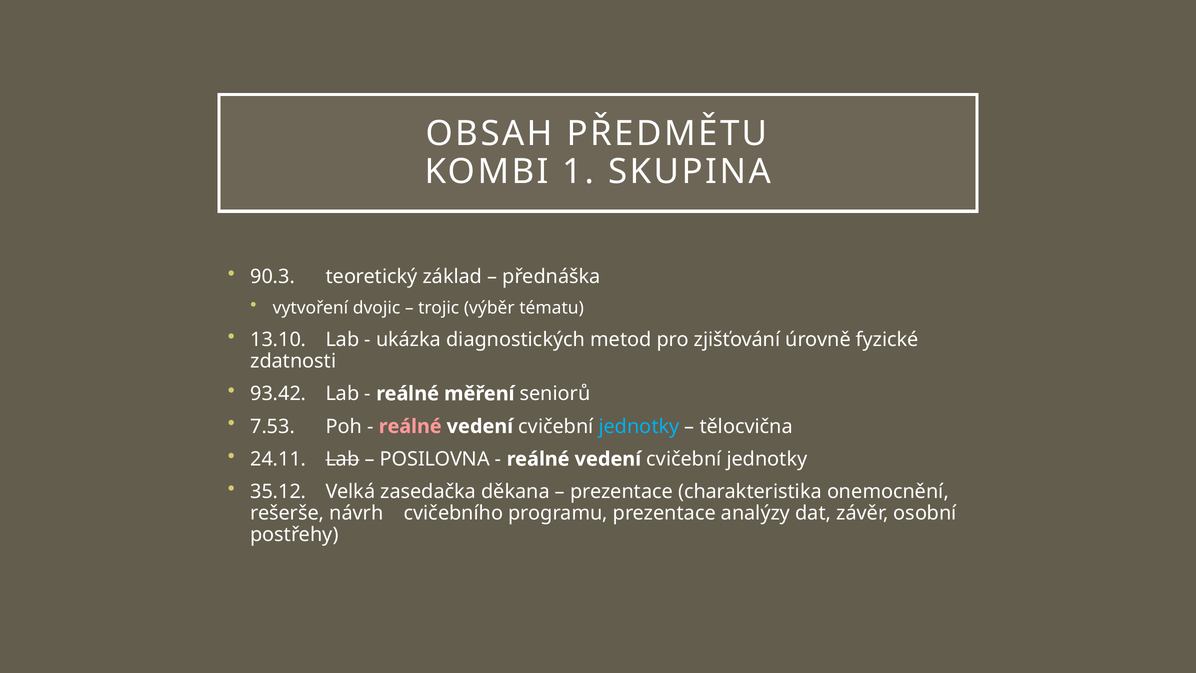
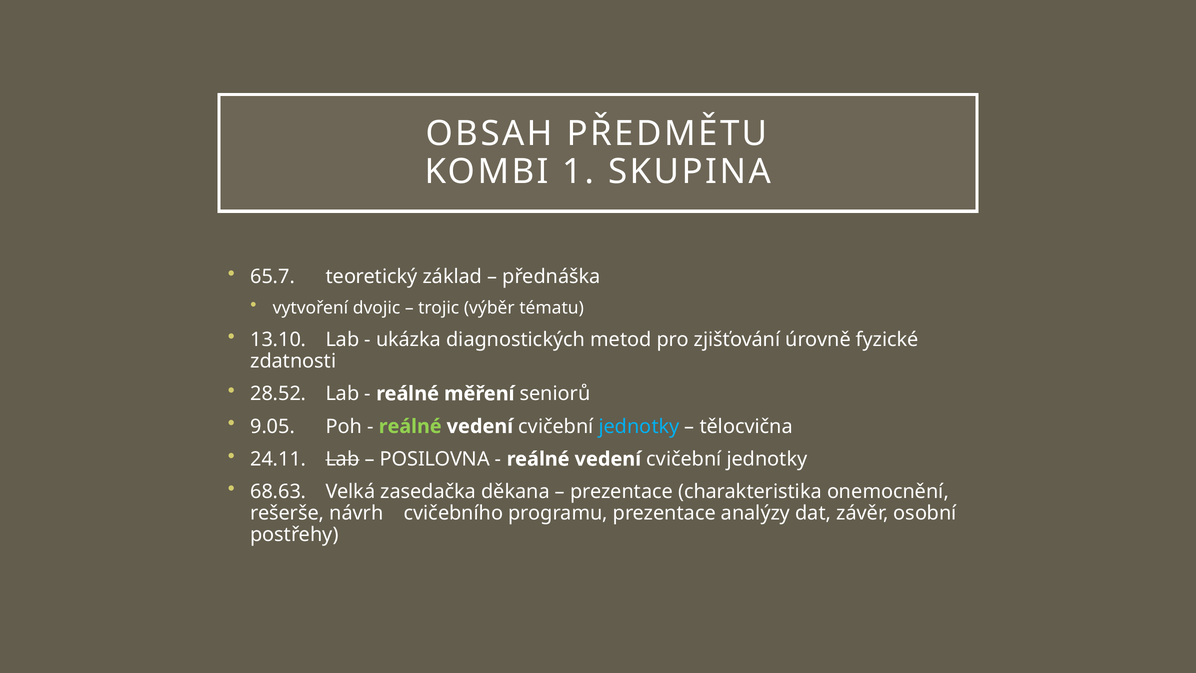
90.3: 90.3 -> 65.7
93.42: 93.42 -> 28.52
7.53: 7.53 -> 9.05
reálné at (410, 426) colour: pink -> light green
35.12: 35.12 -> 68.63
